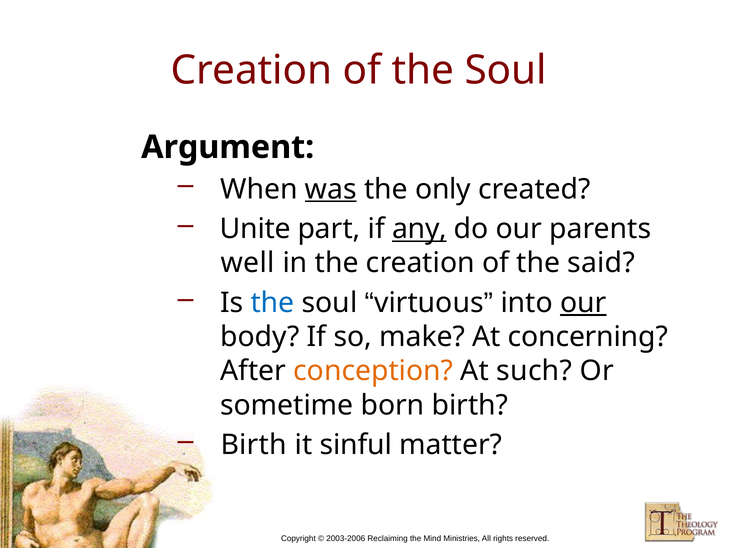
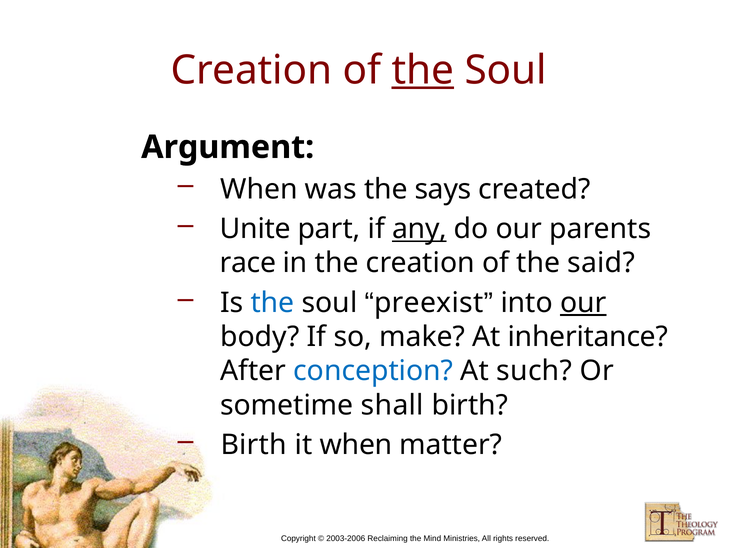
the at (423, 70) underline: none -> present
was underline: present -> none
only: only -> says
well: well -> race
virtuous: virtuous -> preexist
concerning: concerning -> inheritance
conception colour: orange -> blue
born: born -> shall
it sinful: sinful -> when
